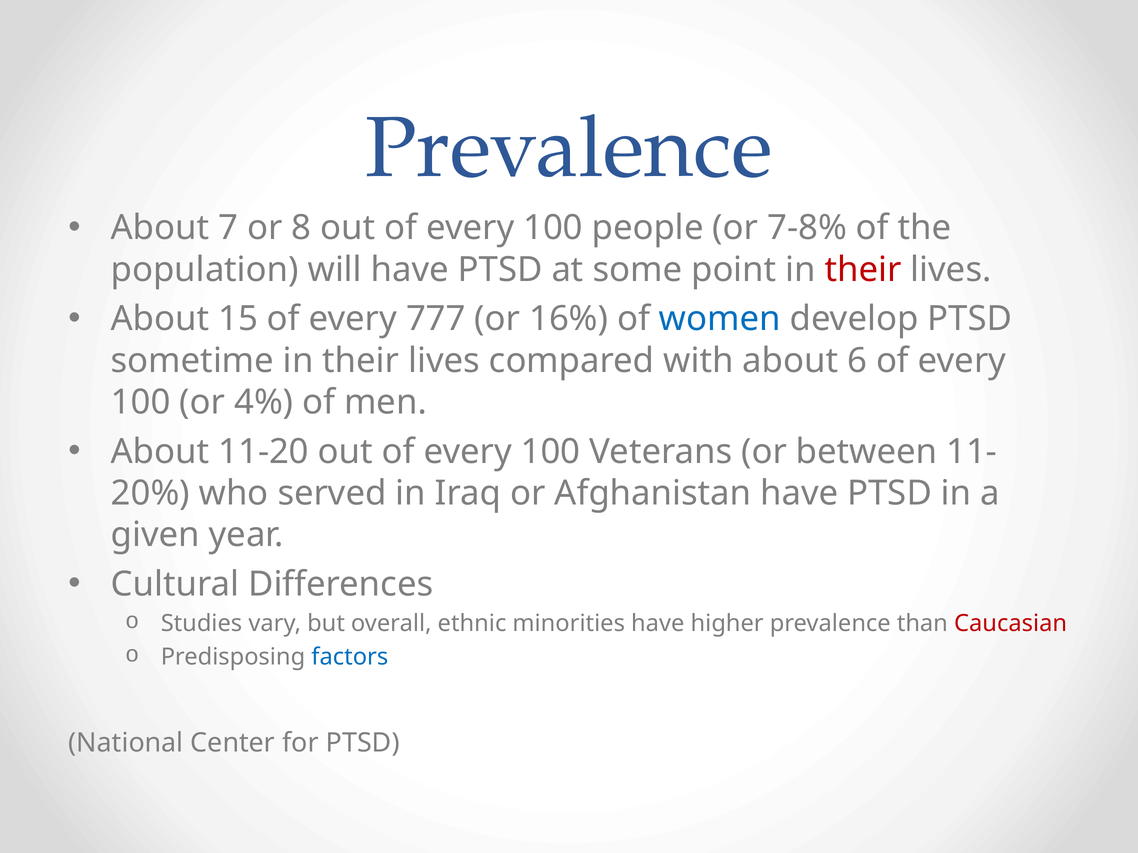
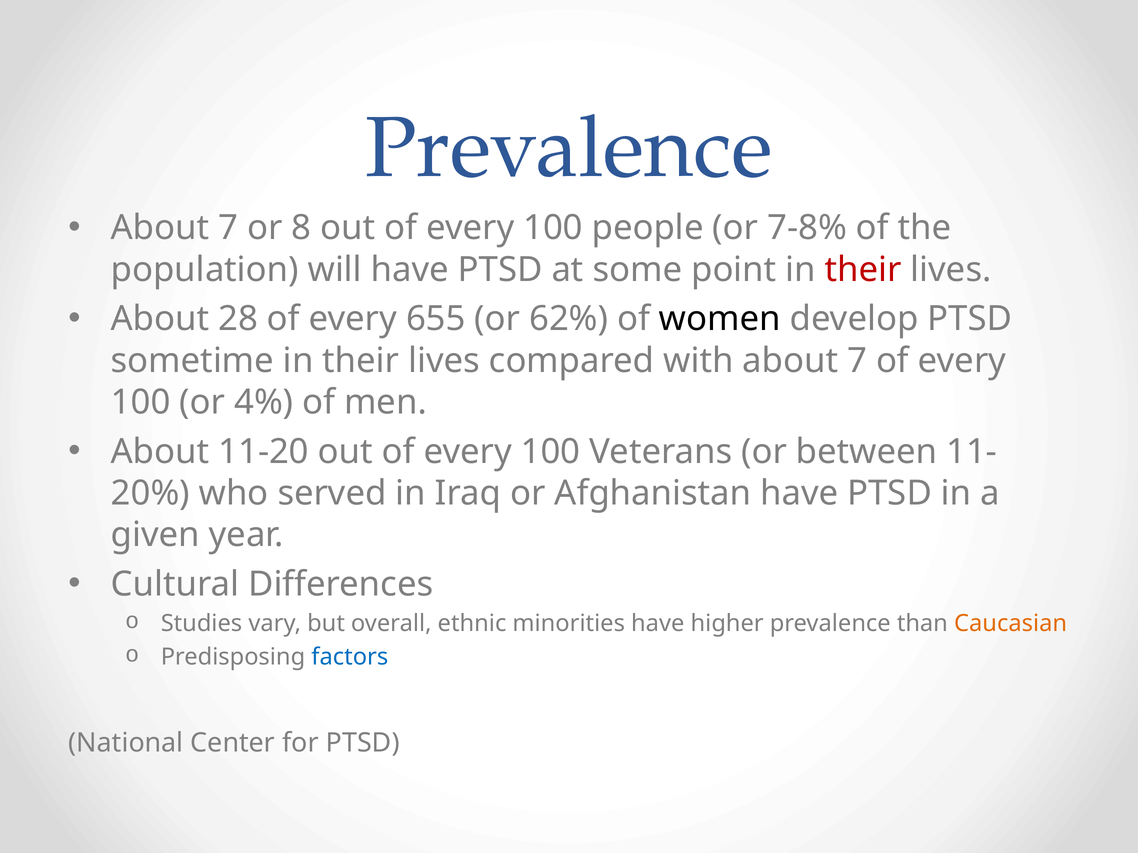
15: 15 -> 28
777: 777 -> 655
16%: 16% -> 62%
women colour: blue -> black
with about 6: 6 -> 7
Caucasian colour: red -> orange
